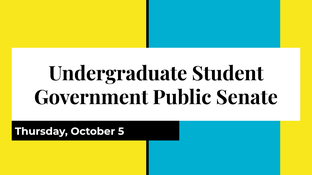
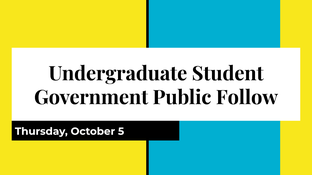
Senate: Senate -> Follow
